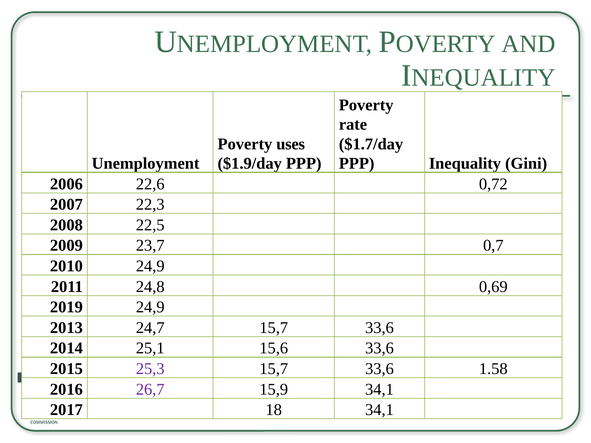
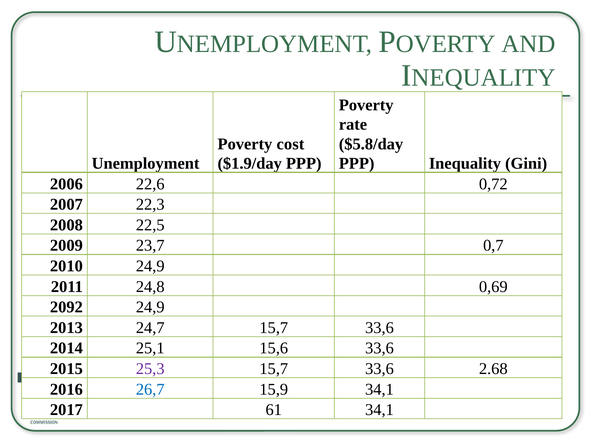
uses: uses -> cost
$1.7/day: $1.7/day -> $5.8/day
2019: 2019 -> 2092
1.58: 1.58 -> 2.68
26,7 colour: purple -> blue
18: 18 -> 61
